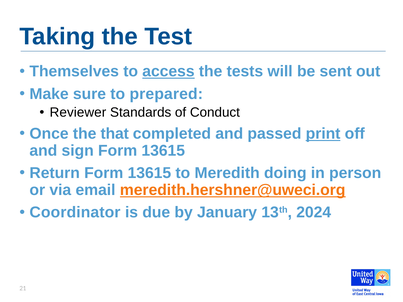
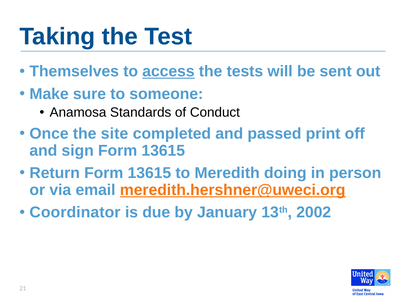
prepared: prepared -> someone
Reviewer: Reviewer -> Anamosa
that: that -> site
print underline: present -> none
2024: 2024 -> 2002
